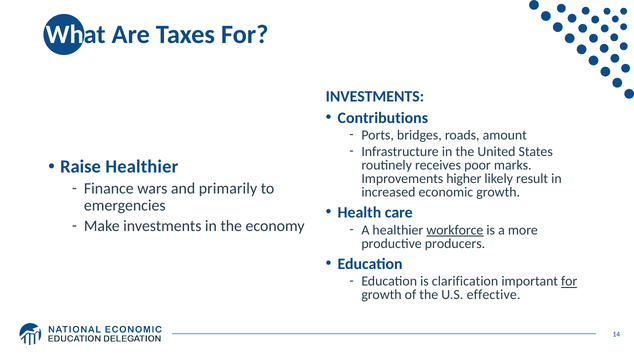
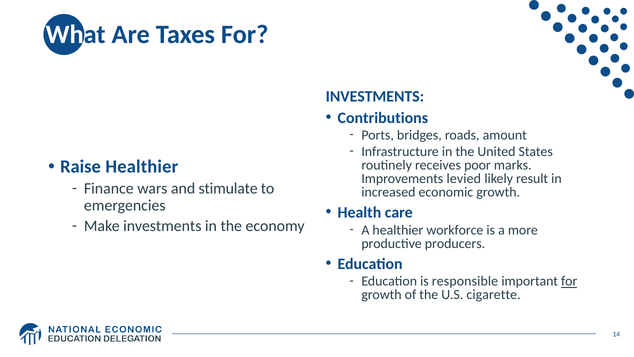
higher: higher -> levied
primarily: primarily -> stimulate
workforce underline: present -> none
clarification: clarification -> responsible
effective: effective -> cigarette
